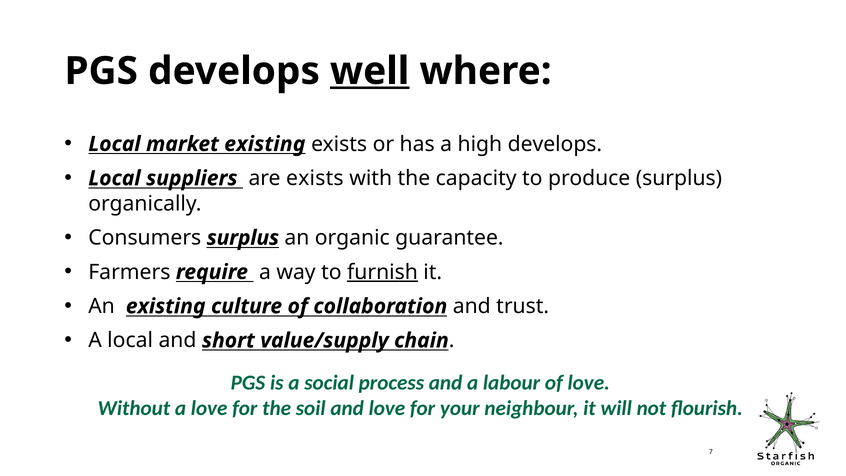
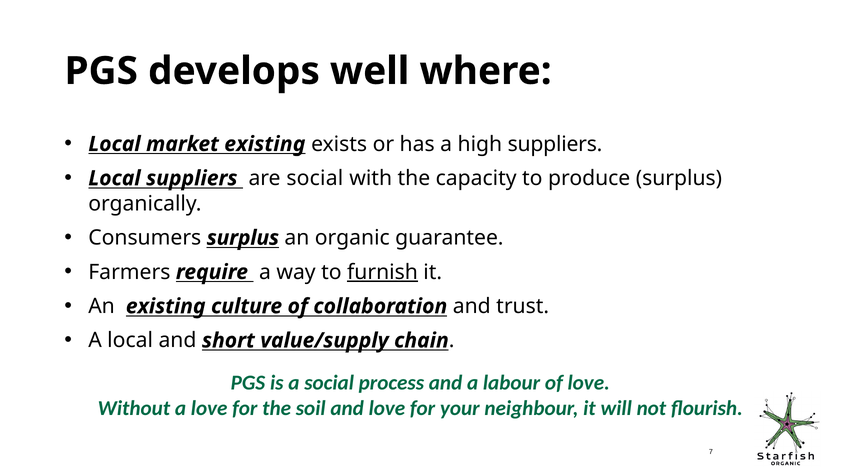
well underline: present -> none
high develops: develops -> suppliers
are exists: exists -> social
